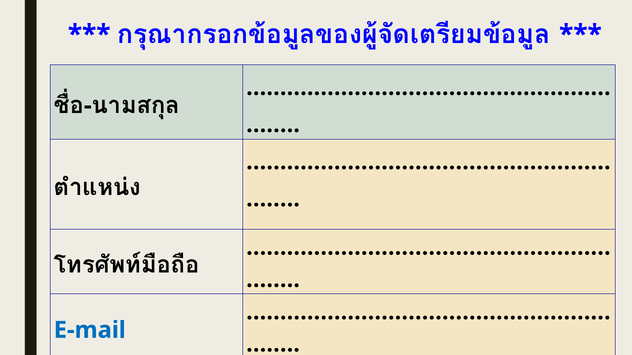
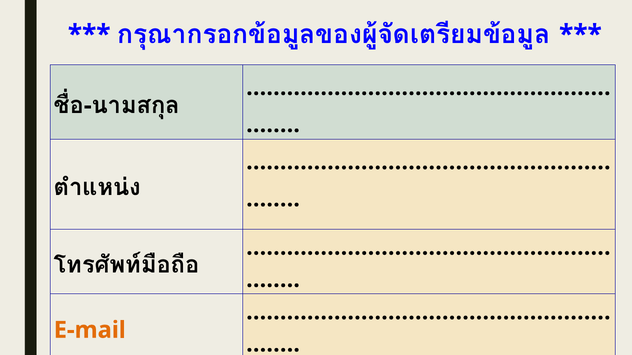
E-mail colour: blue -> orange
